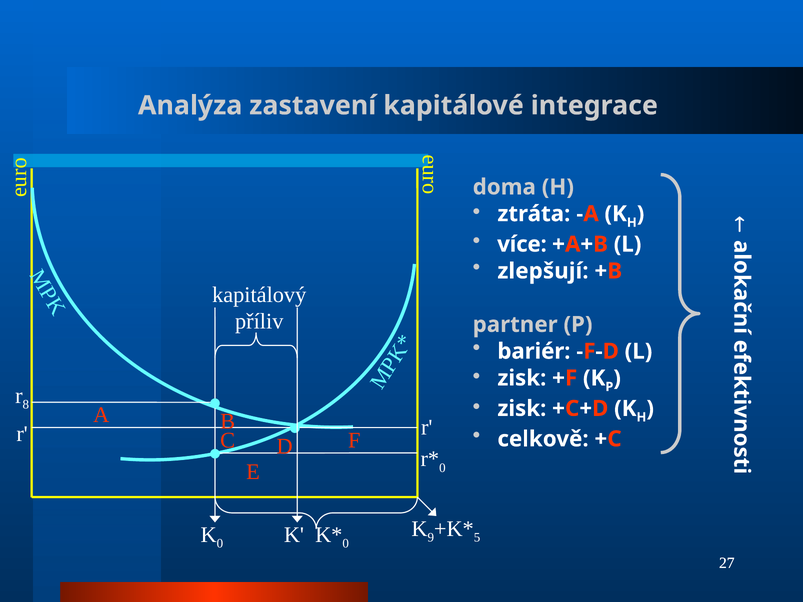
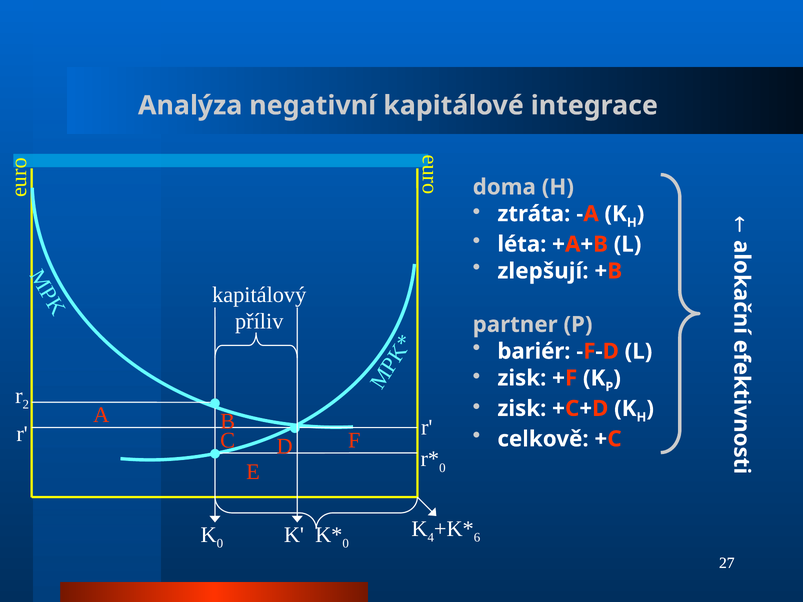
zastavení: zastavení -> negativní
více: více -> léta
8: 8 -> 2
9: 9 -> 4
5: 5 -> 6
